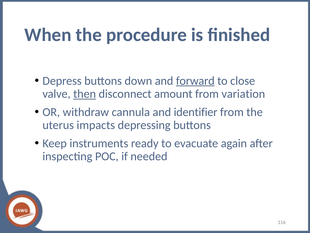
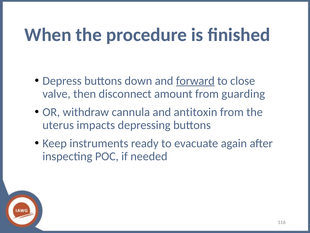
then underline: present -> none
variation: variation -> guarding
identifier: identifier -> antitoxin
